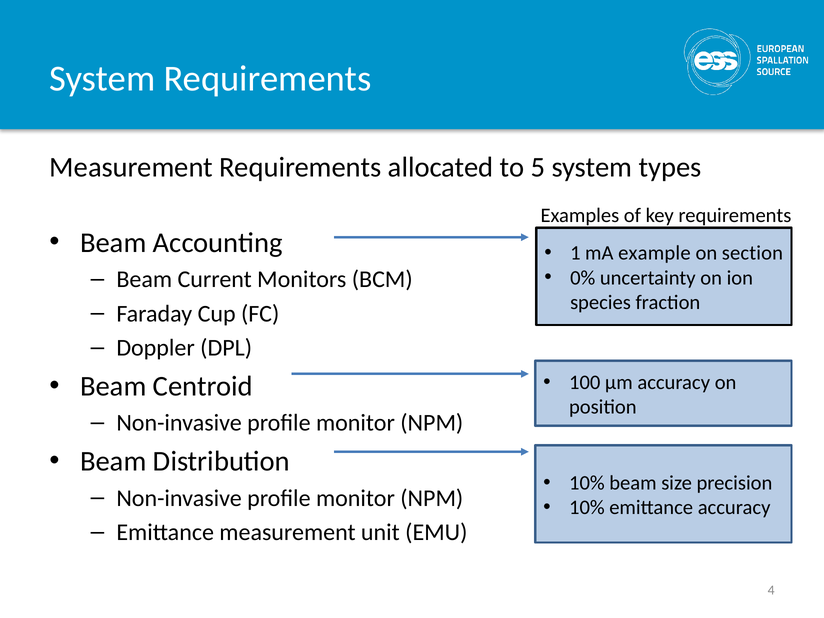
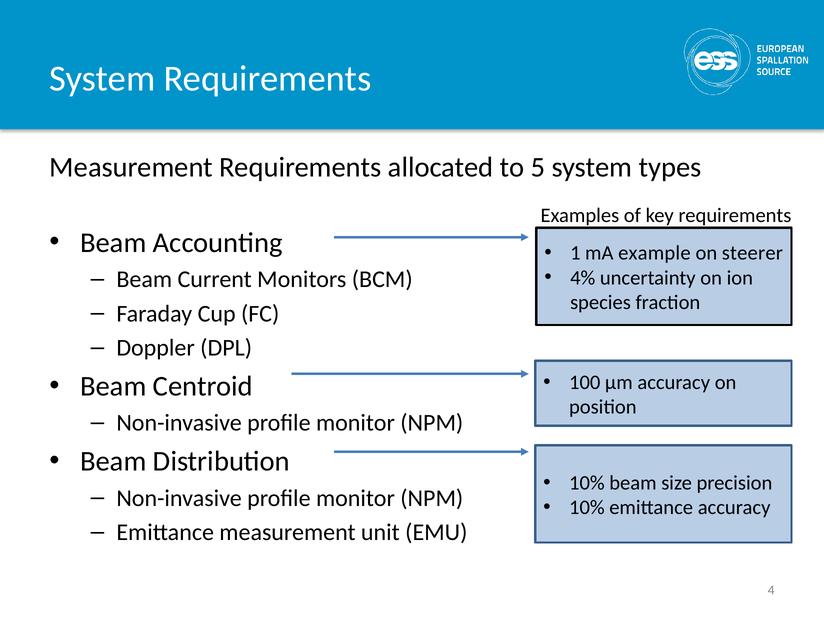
section: section -> steerer
0%: 0% -> 4%
